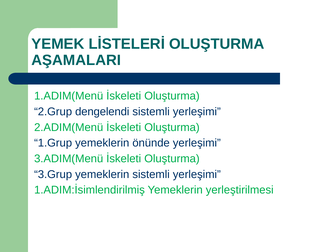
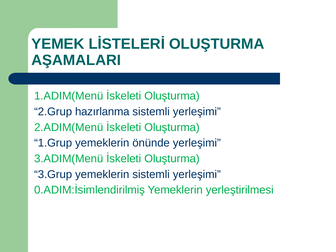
dengelendi: dengelendi -> hazırlanma
1.ADIM:İsimlendirilmiş: 1.ADIM:İsimlendirilmiş -> 0.ADIM:İsimlendirilmiş
